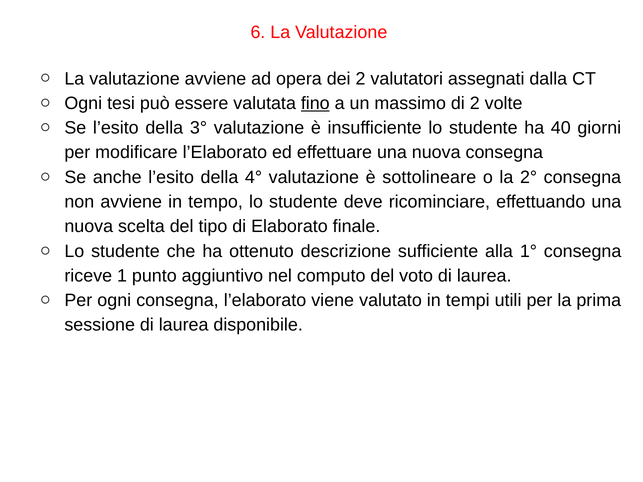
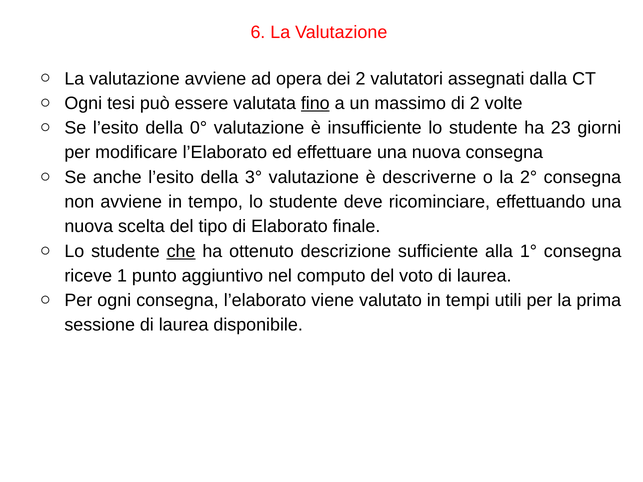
3°: 3° -> 0°
40: 40 -> 23
4°: 4° -> 3°
sottolineare: sottolineare -> descriverne
che underline: none -> present
